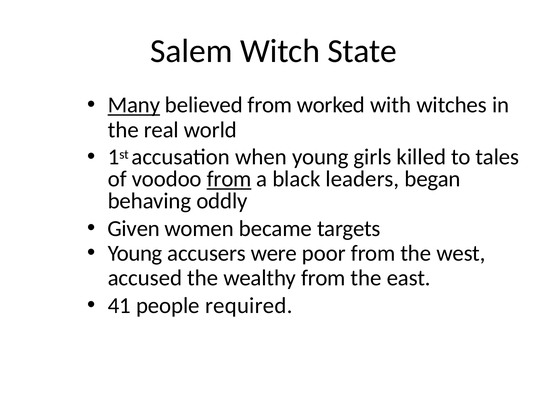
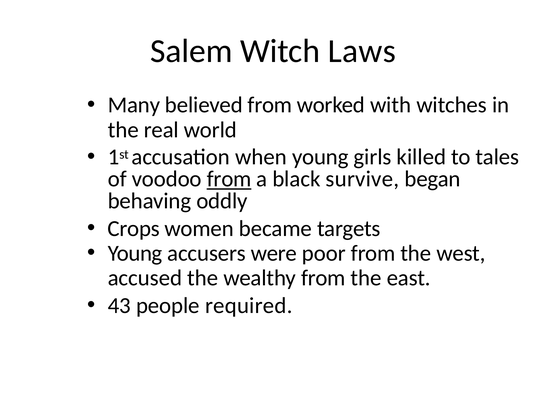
State: State -> Laws
Many underline: present -> none
leaders: leaders -> survive
Given: Given -> Crops
41: 41 -> 43
